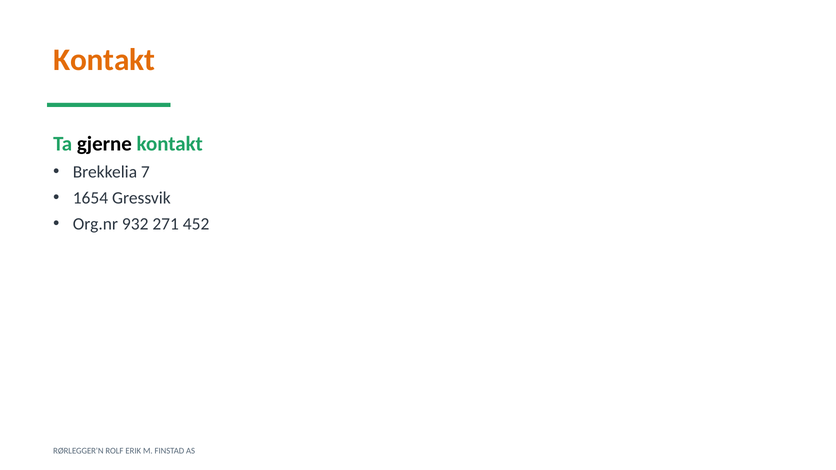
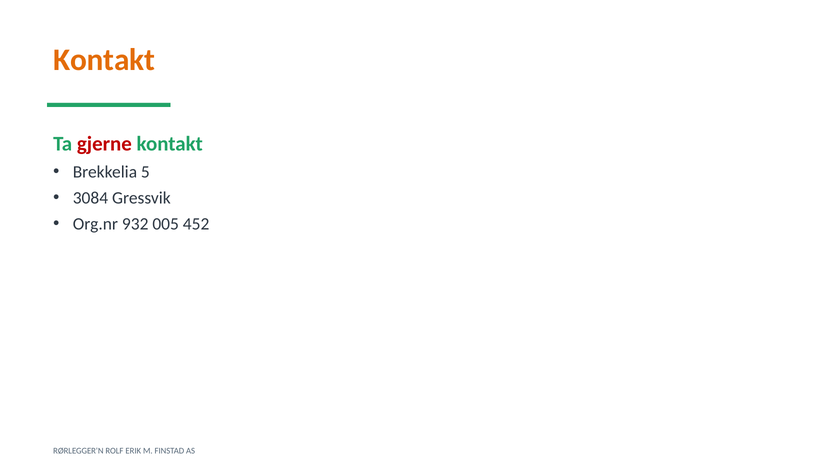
gjerne colour: black -> red
7: 7 -> 5
1654: 1654 -> 3084
271: 271 -> 005
